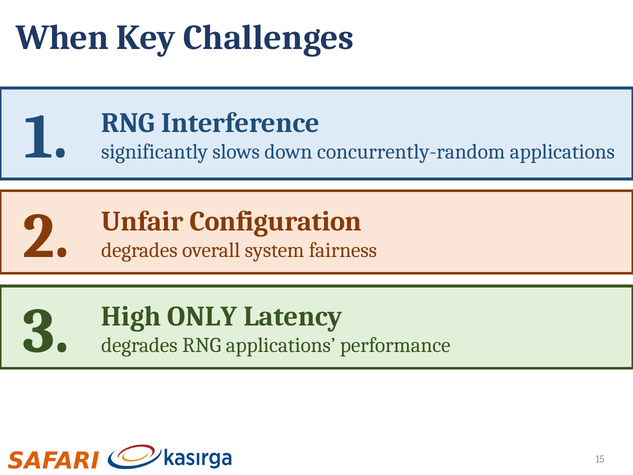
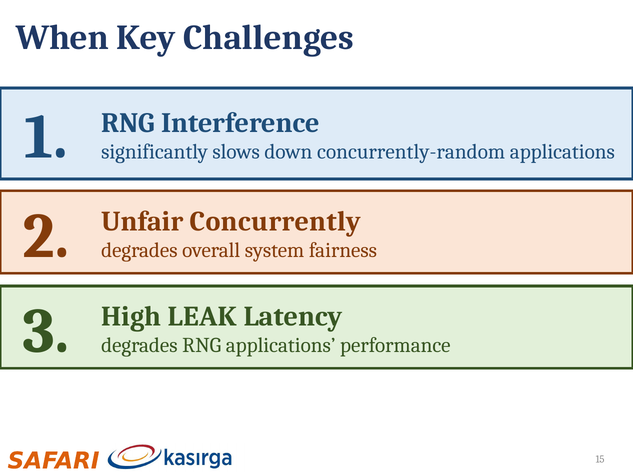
Configuration: Configuration -> Concurrently
ONLY: ONLY -> LEAK
